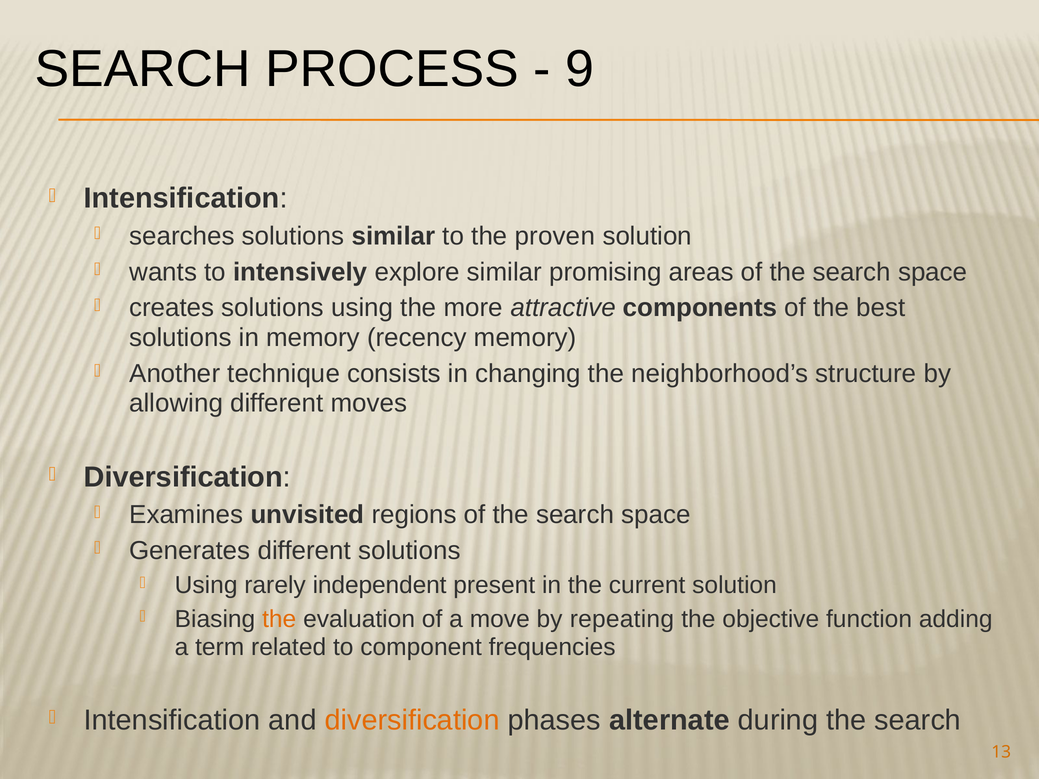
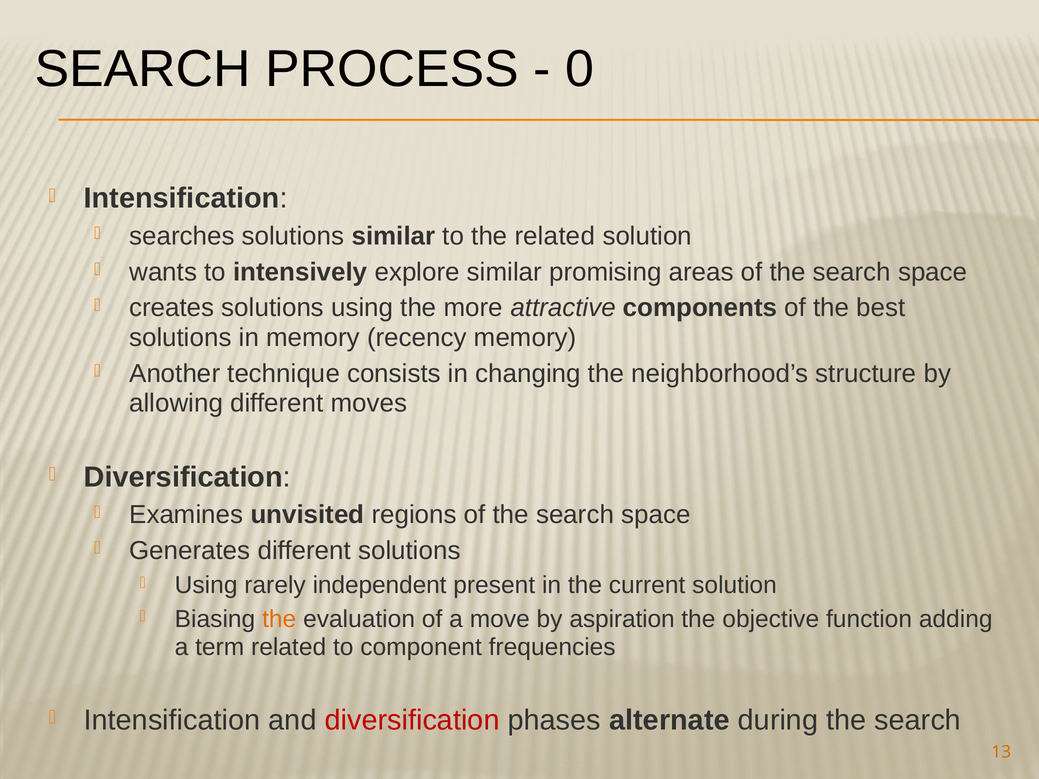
9: 9 -> 0
the proven: proven -> related
repeating: repeating -> aspiration
diversification at (412, 720) colour: orange -> red
